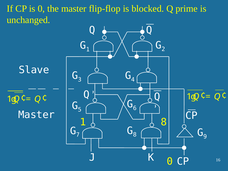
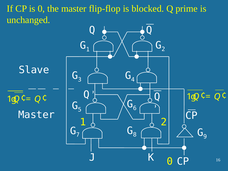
1 8: 8 -> 2
